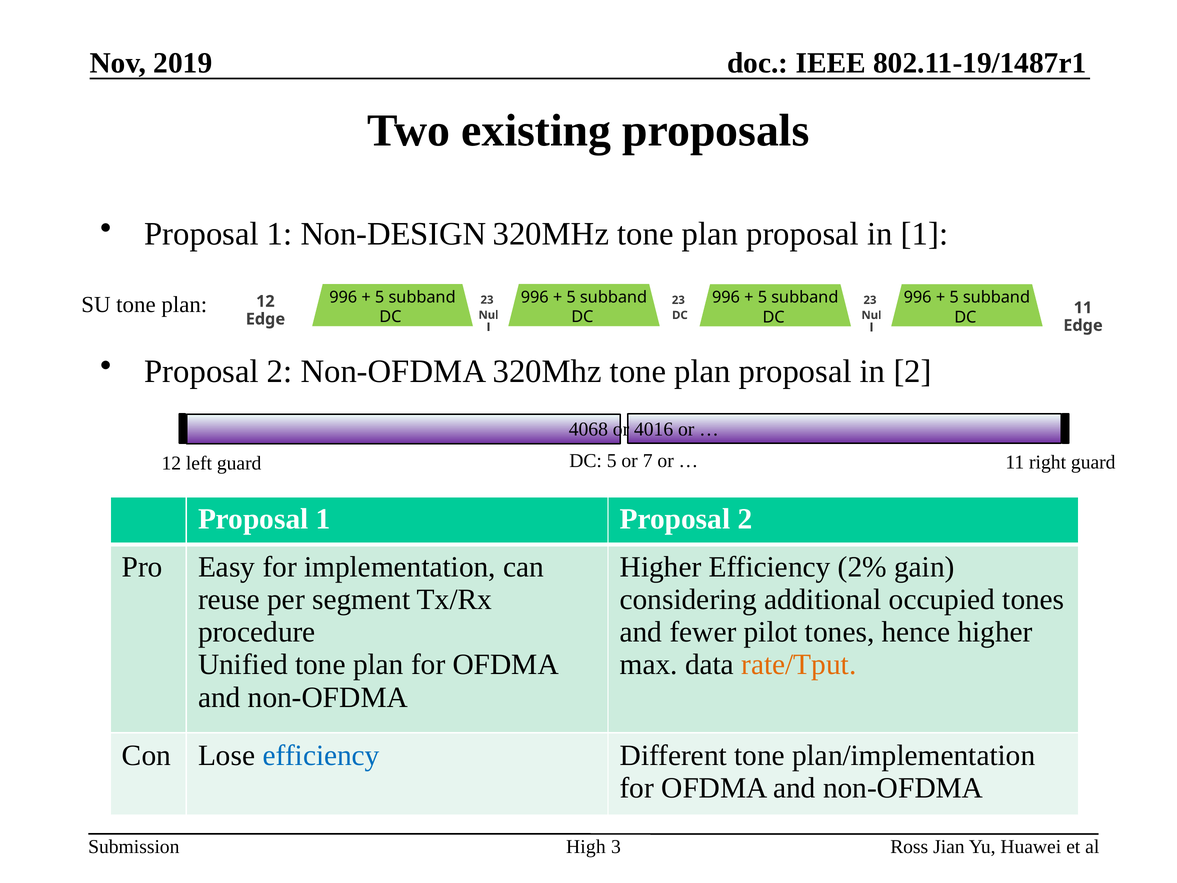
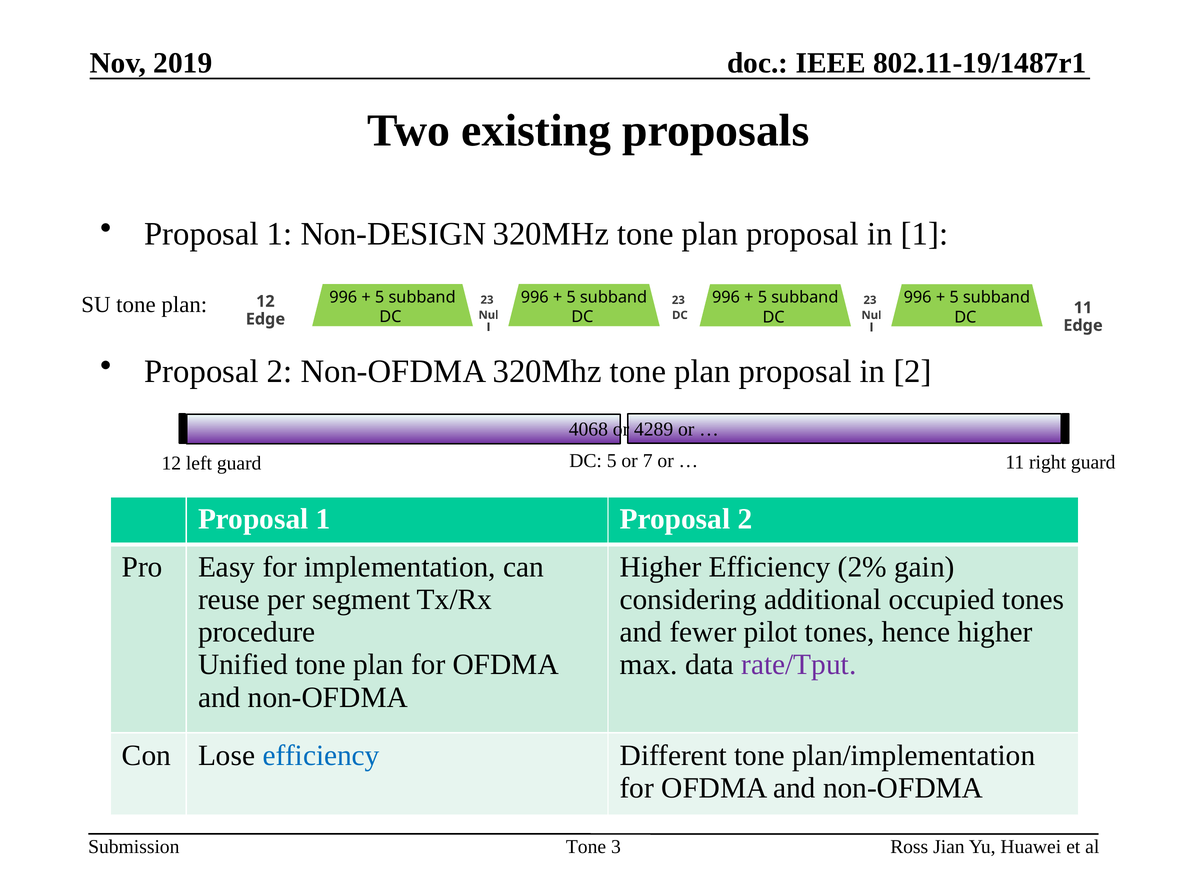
4016: 4016 -> 4289
rate/Tput colour: orange -> purple
High at (586, 847): High -> Tone
